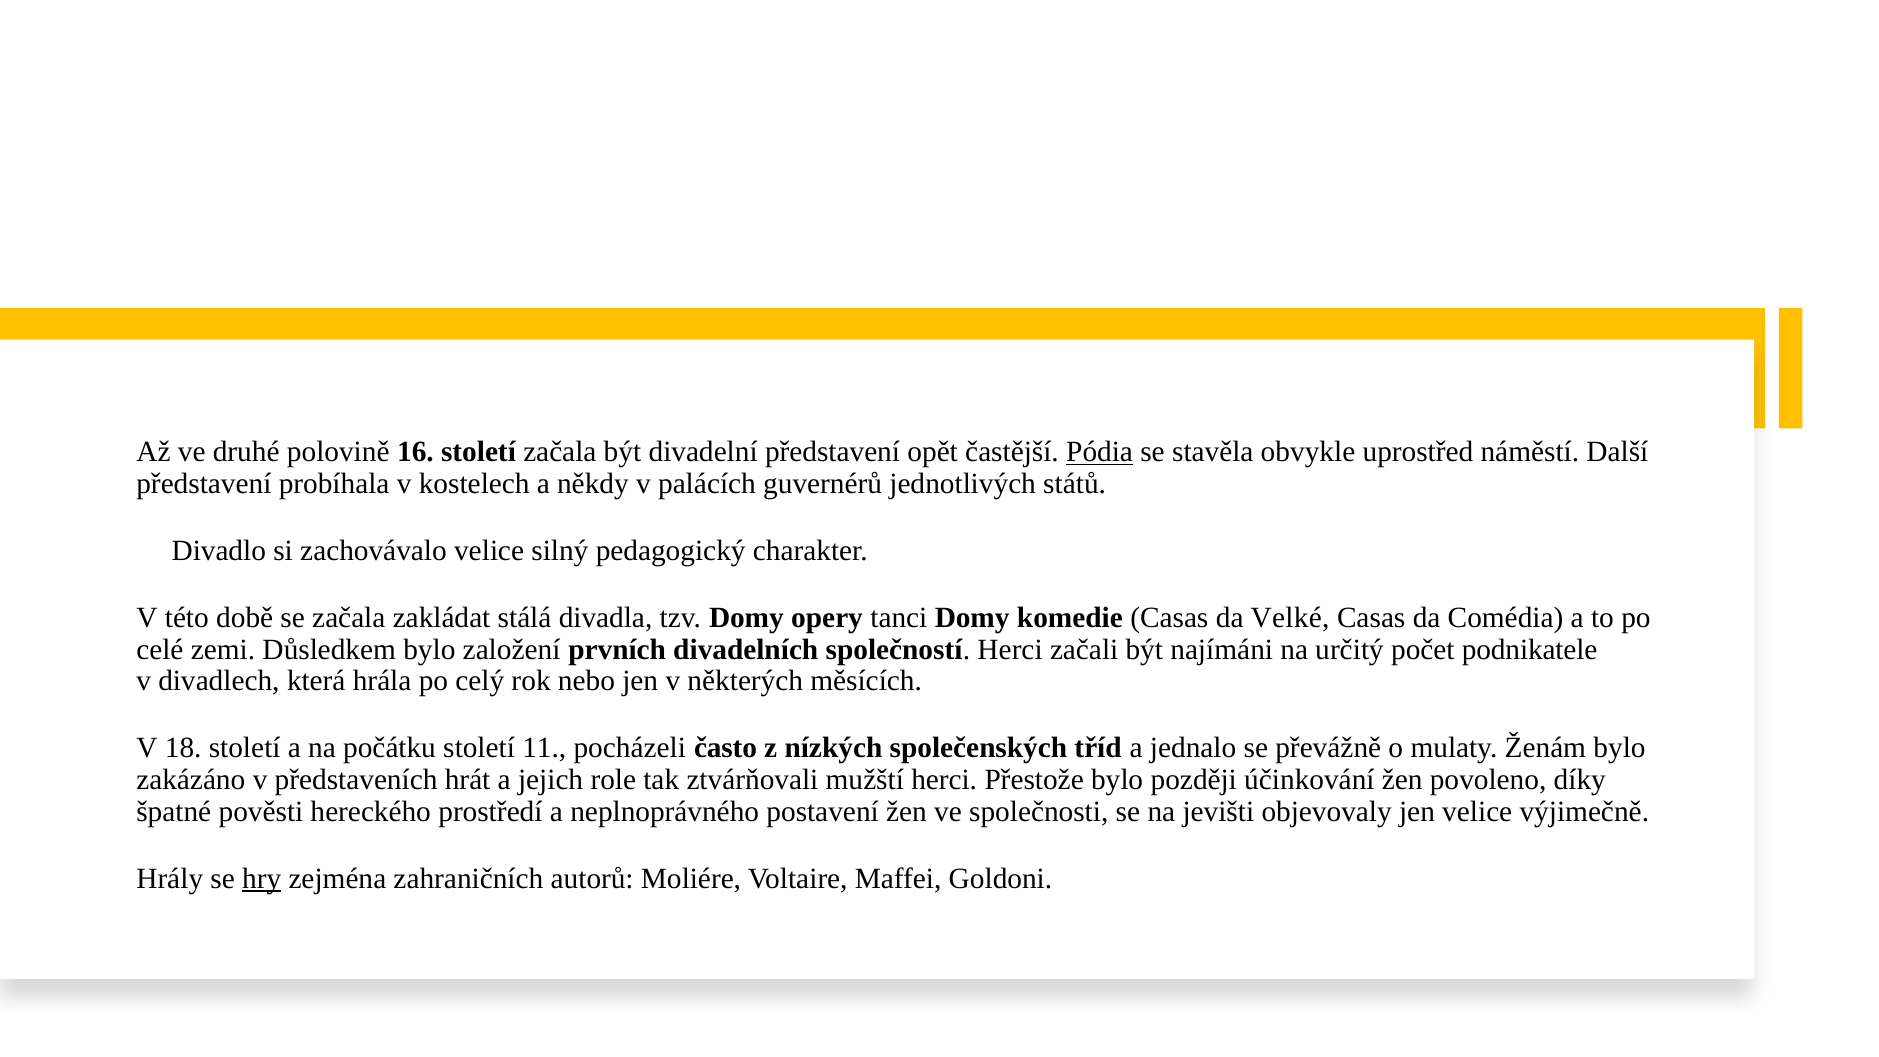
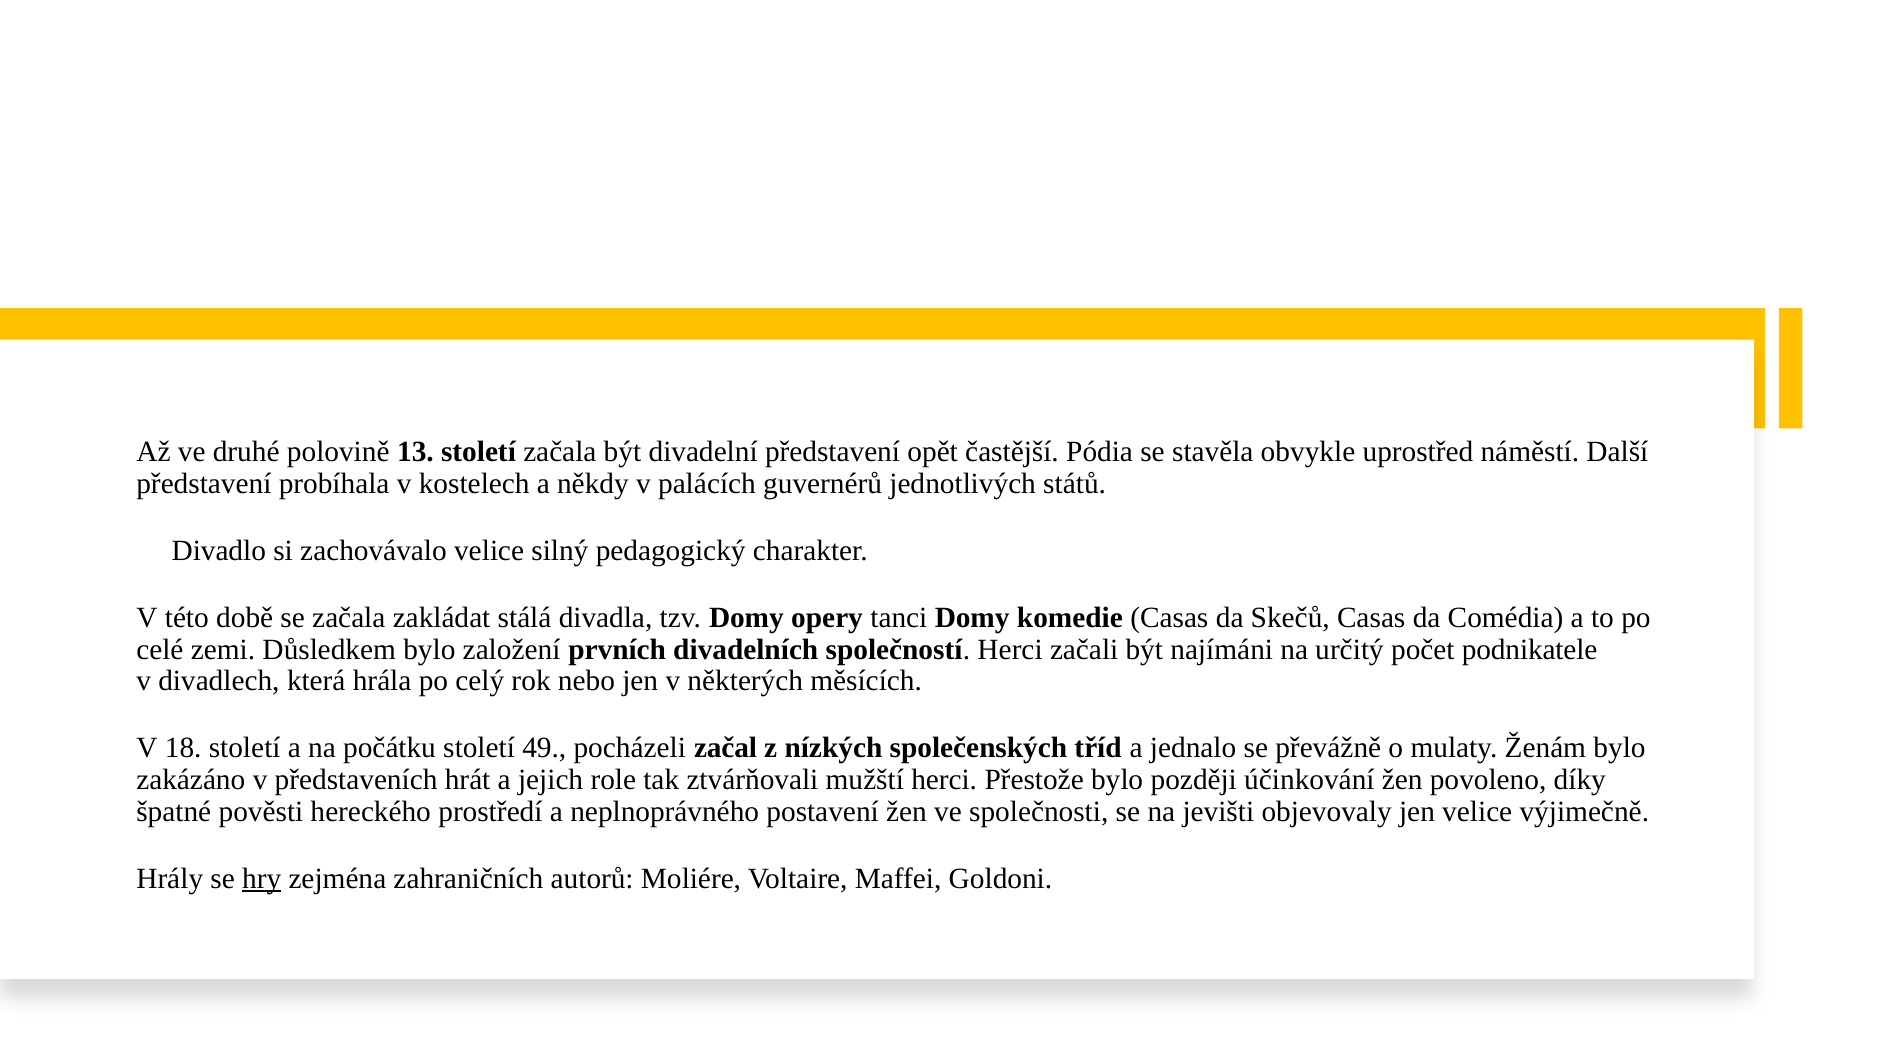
16: 16 -> 13
Pódia underline: present -> none
Velké: Velké -> Skečů
11: 11 -> 49
často: často -> začal
